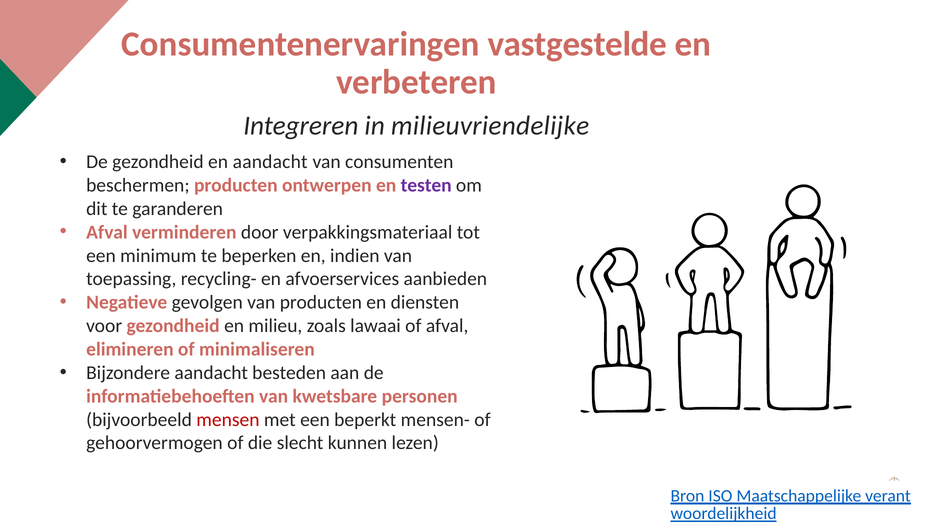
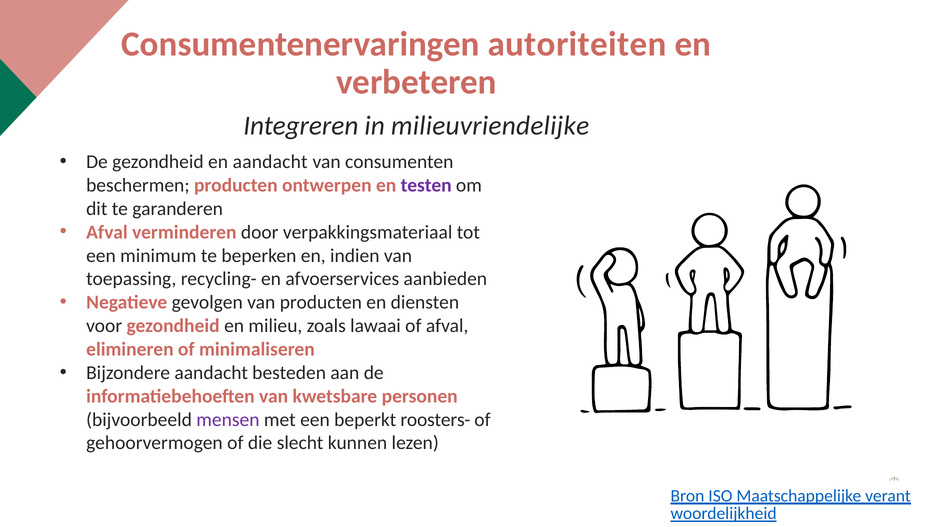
vastgestelde: vastgestelde -> autoriteiten
mensen colour: red -> purple
mensen-: mensen- -> roosters-
